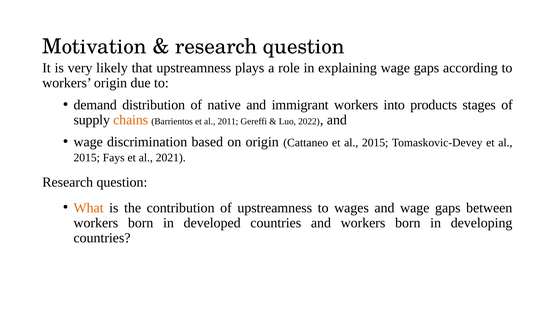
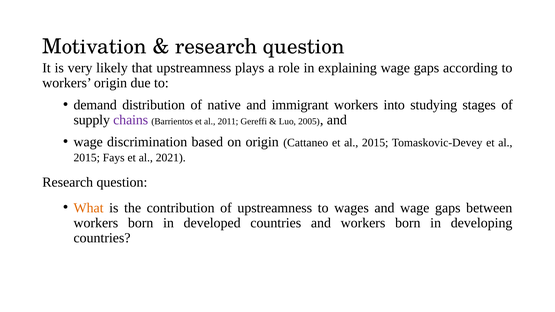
products: products -> studying
chains colour: orange -> purple
2022: 2022 -> 2005
